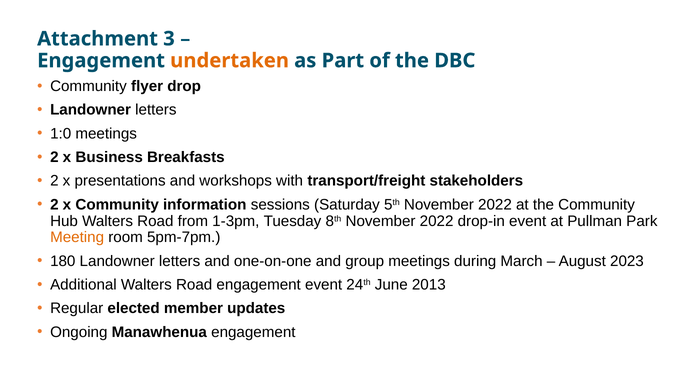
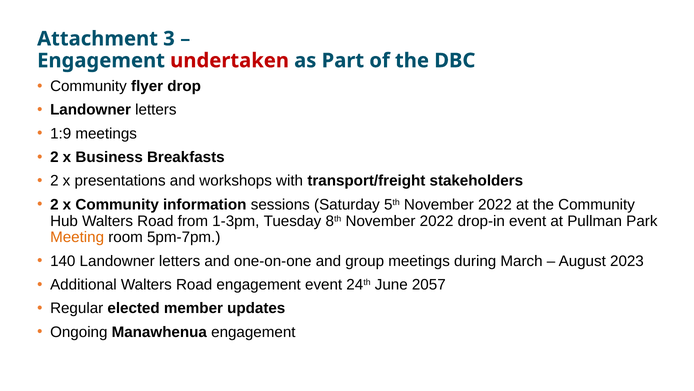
undertaken colour: orange -> red
1:0: 1:0 -> 1:9
180: 180 -> 140
2013: 2013 -> 2057
